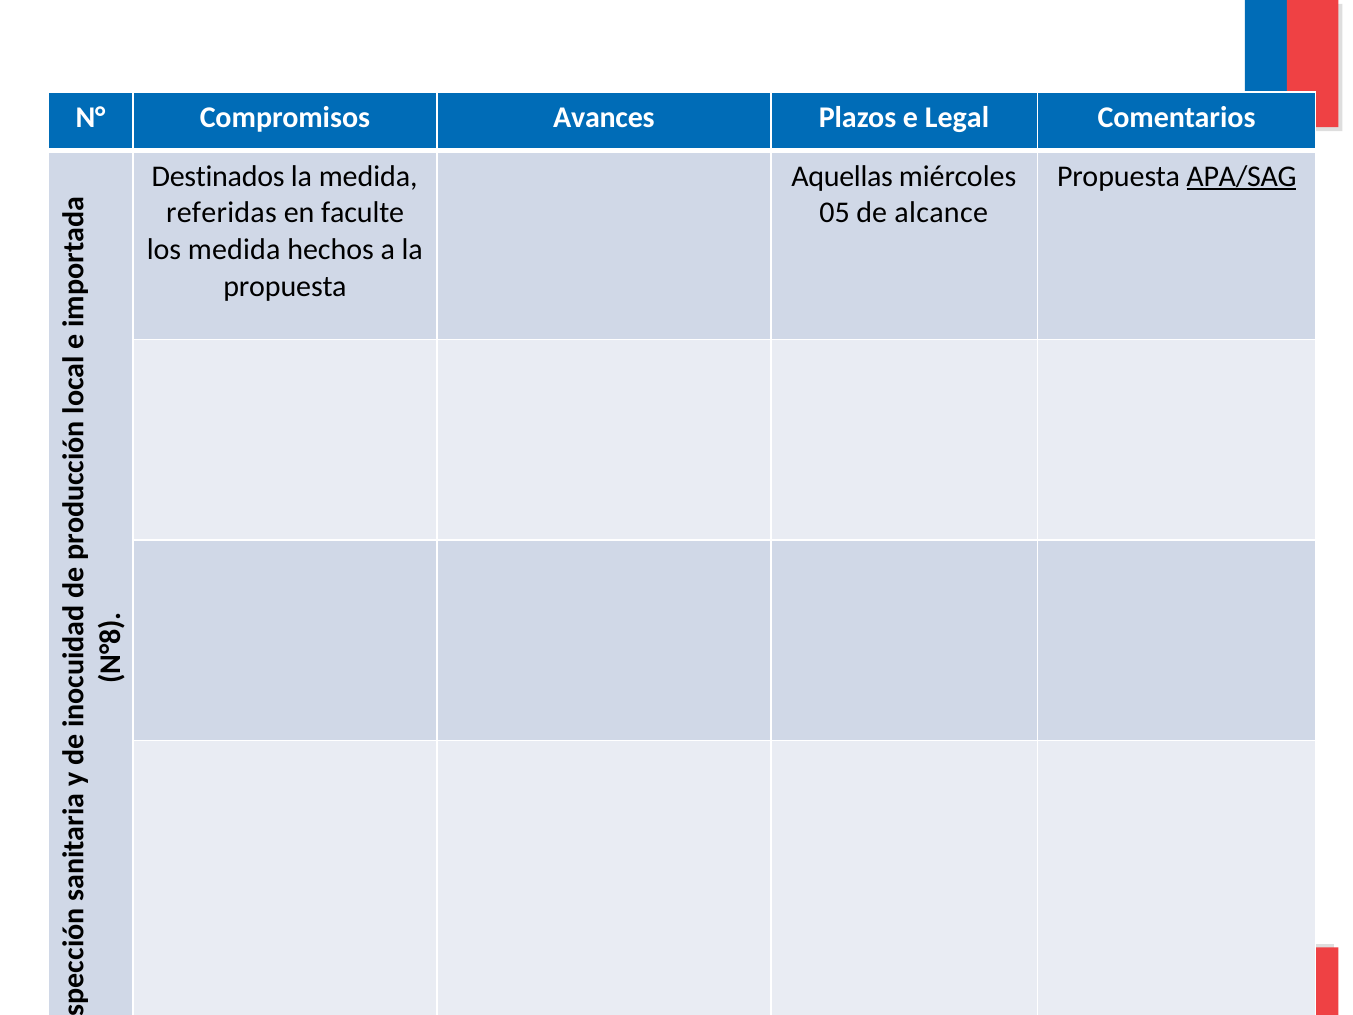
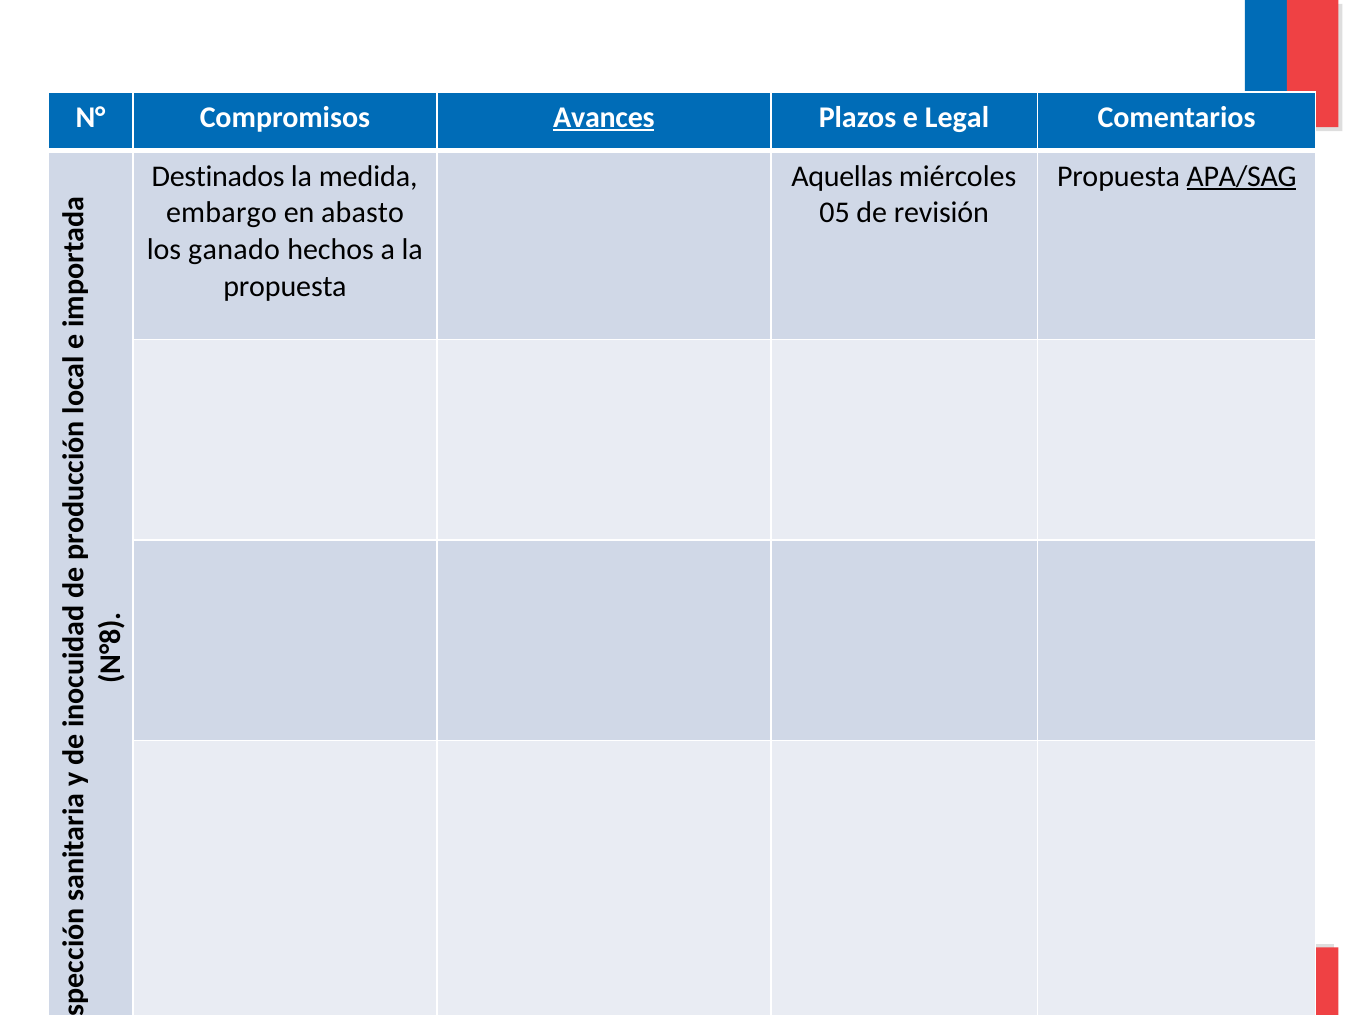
Avances underline: none -> present
referidas: referidas -> embargo
faculte: faculte -> abasto
alcance: alcance -> revisión
los medida: medida -> ganado
